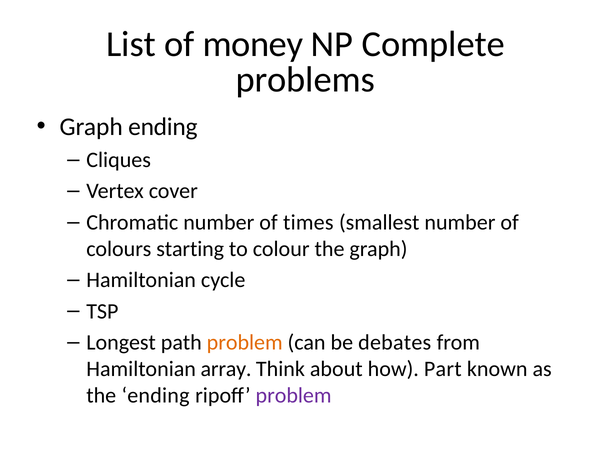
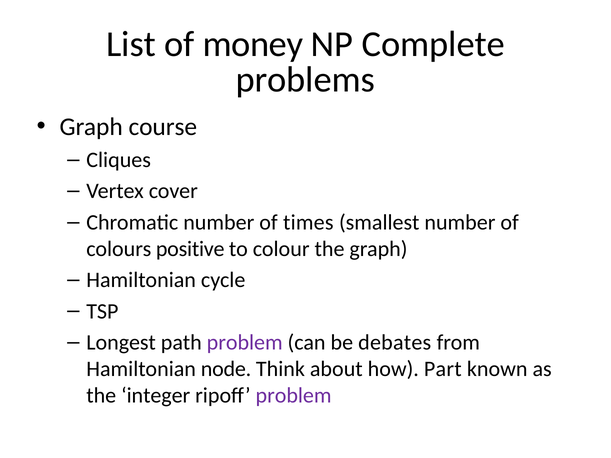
Graph ending: ending -> course
starting: starting -> positive
problem at (245, 343) colour: orange -> purple
array: array -> node
the ending: ending -> integer
